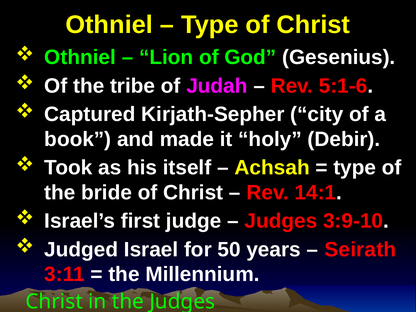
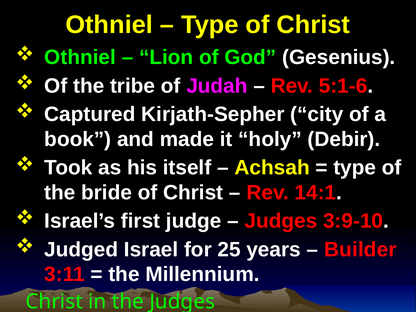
50: 50 -> 25
Seirath: Seirath -> Builder
